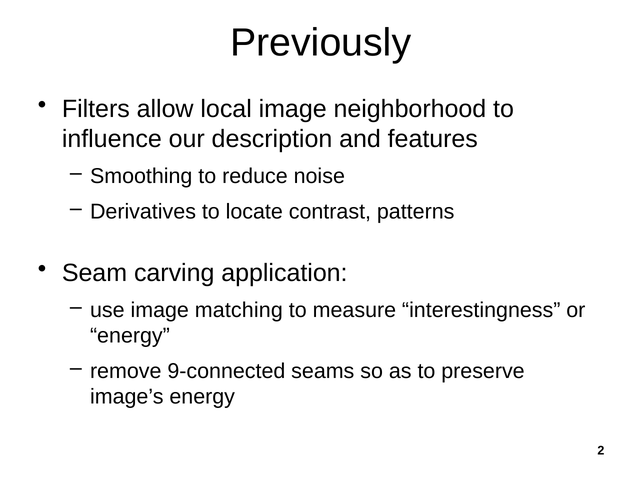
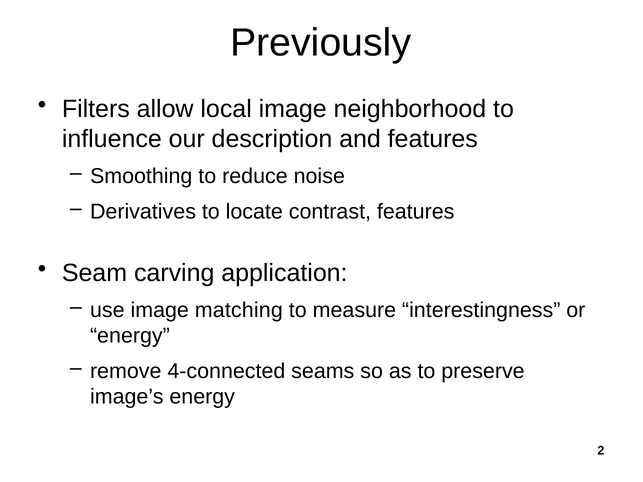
contrast patterns: patterns -> features
9-connected: 9-connected -> 4-connected
